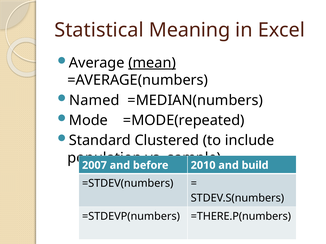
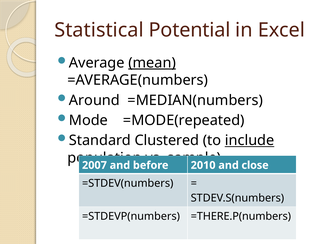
Meaning: Meaning -> Potential
Named: Named -> Around
include underline: none -> present
build: build -> close
